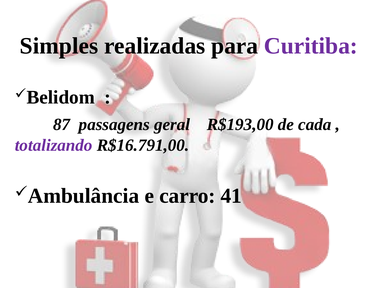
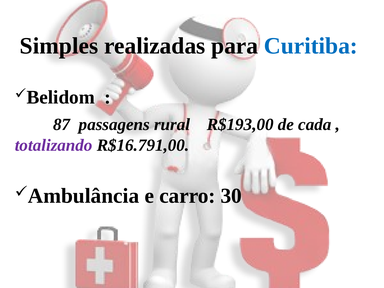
Curitiba colour: purple -> blue
geral: geral -> rural
41: 41 -> 30
